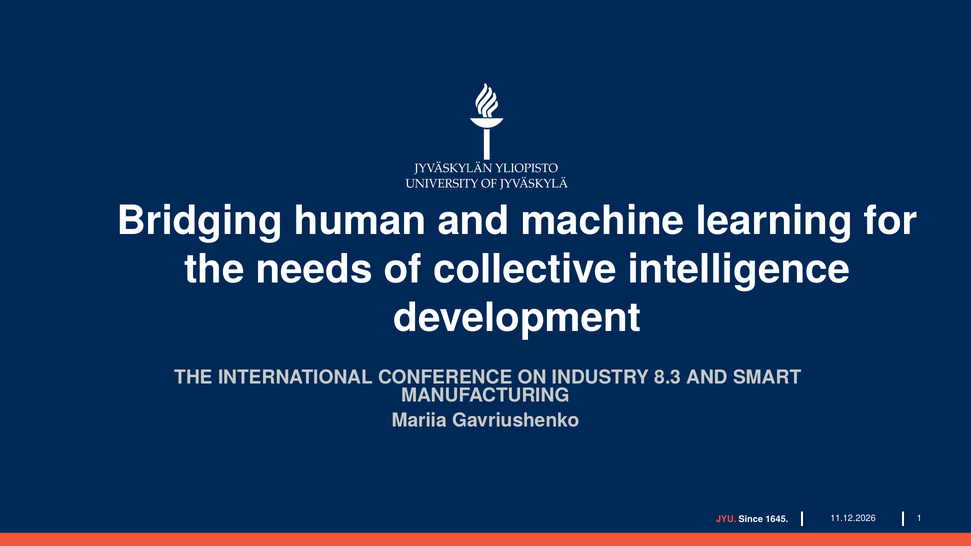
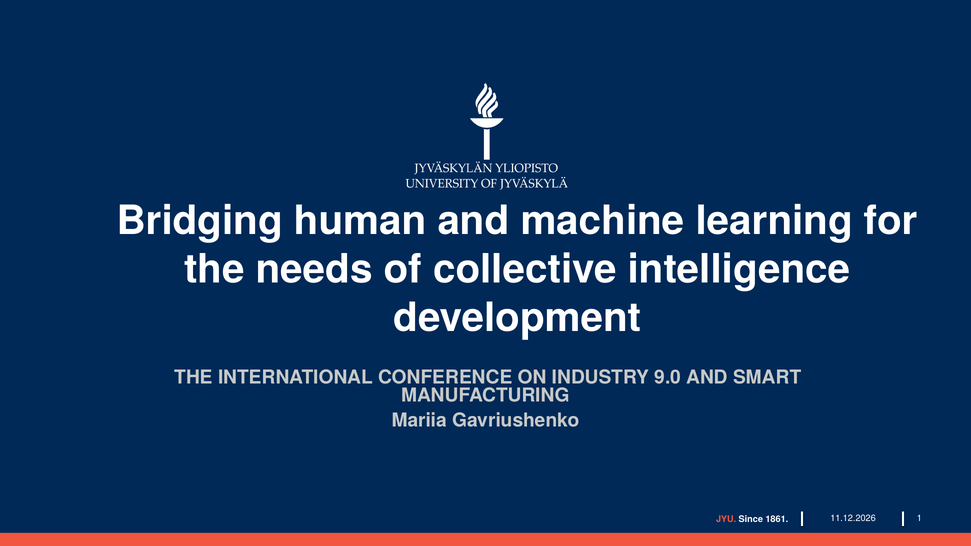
8.3: 8.3 -> 9.0
1645: 1645 -> 1861
